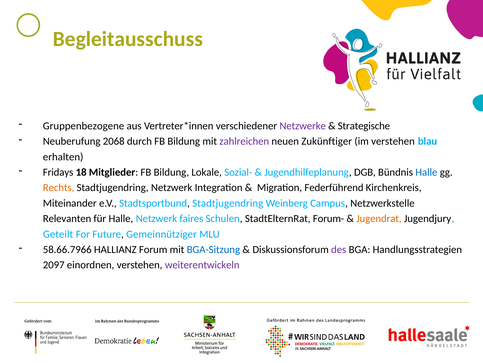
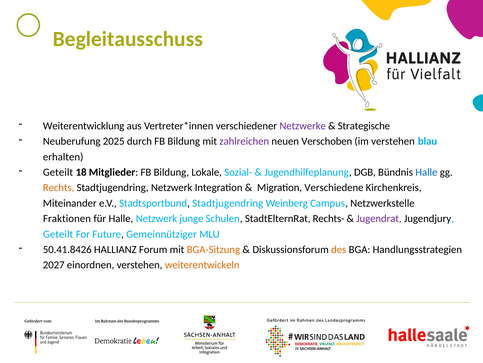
Gruppenbezogene: Gruppenbezogene -> Weiterentwicklung
2068: 2068 -> 2025
Zukünftiger: Zukünftiger -> Verschoben
Fridays at (58, 172): Fridays -> Geteilt
Federführend: Federführend -> Verschiedene
Relevanten: Relevanten -> Fraktionen
faires: faires -> junge
Forum-: Forum- -> Rechts-
Jugendrat colour: orange -> purple
58.66.7966: 58.66.7966 -> 50.41.8426
BGA-Sitzung colour: blue -> orange
des colour: purple -> orange
2097: 2097 -> 2027
weiterentwickeln colour: purple -> orange
